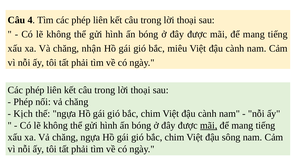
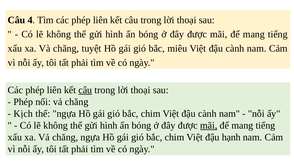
nhận: nhận -> tuyệt
câu at (85, 90) underline: none -> present
sông: sông -> hạnh
